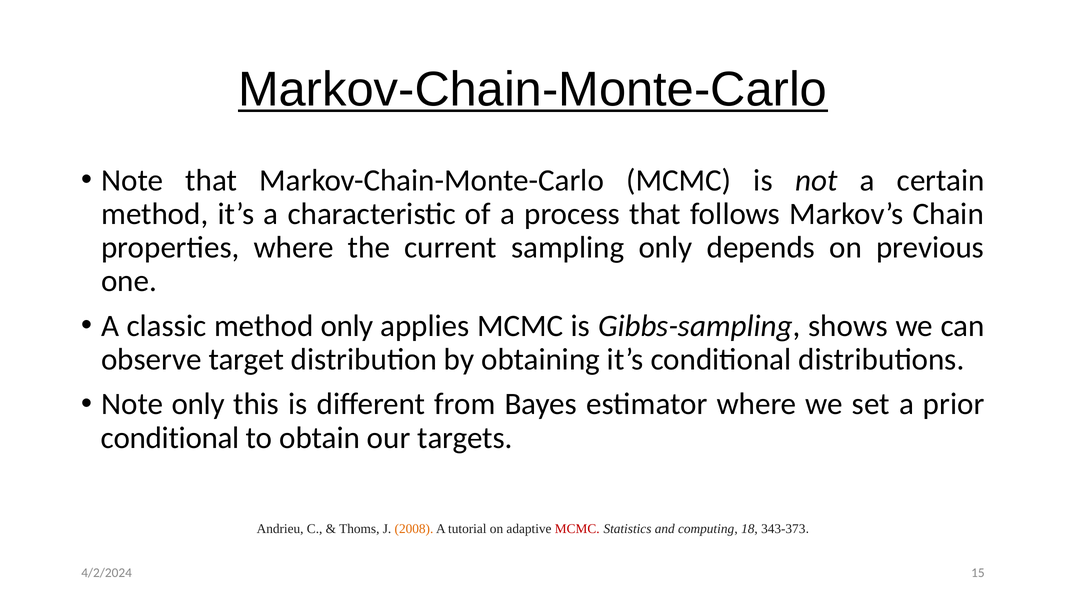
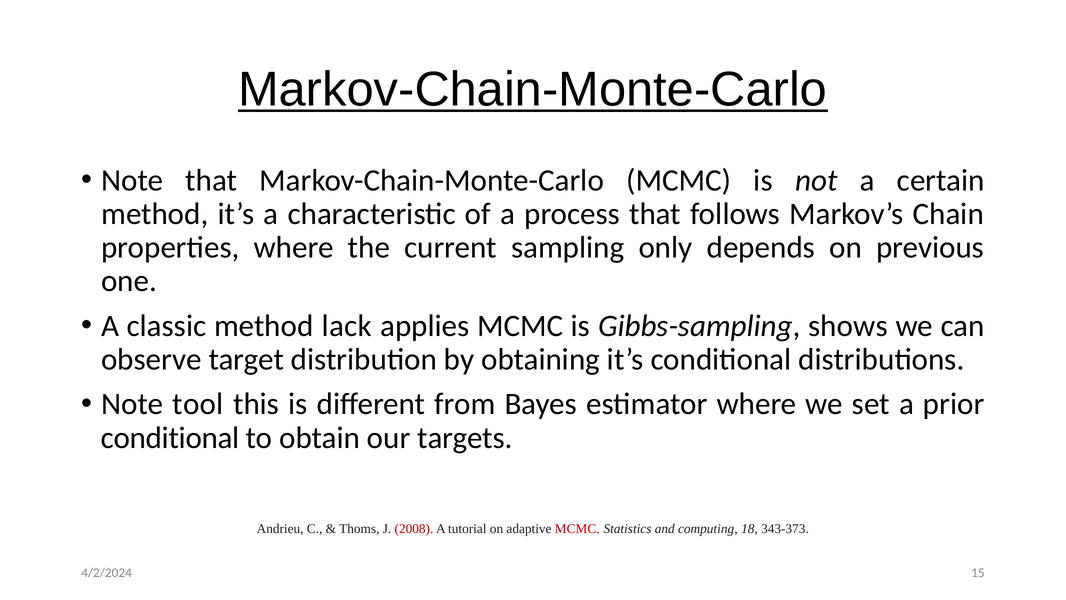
method only: only -> lack
Note only: only -> tool
2008 colour: orange -> red
